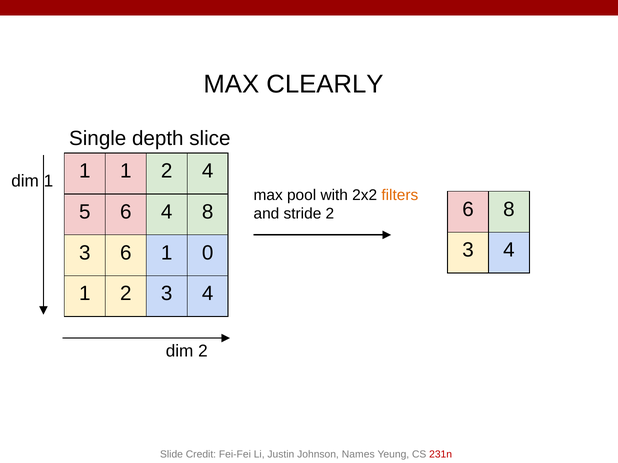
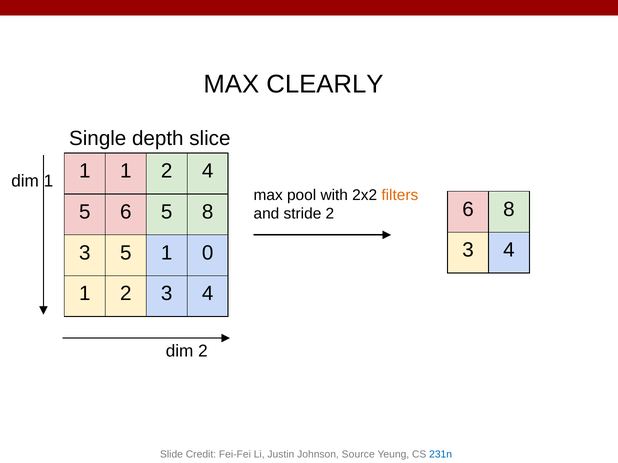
6 4: 4 -> 5
3 6: 6 -> 5
Names: Names -> Source
231n colour: red -> blue
